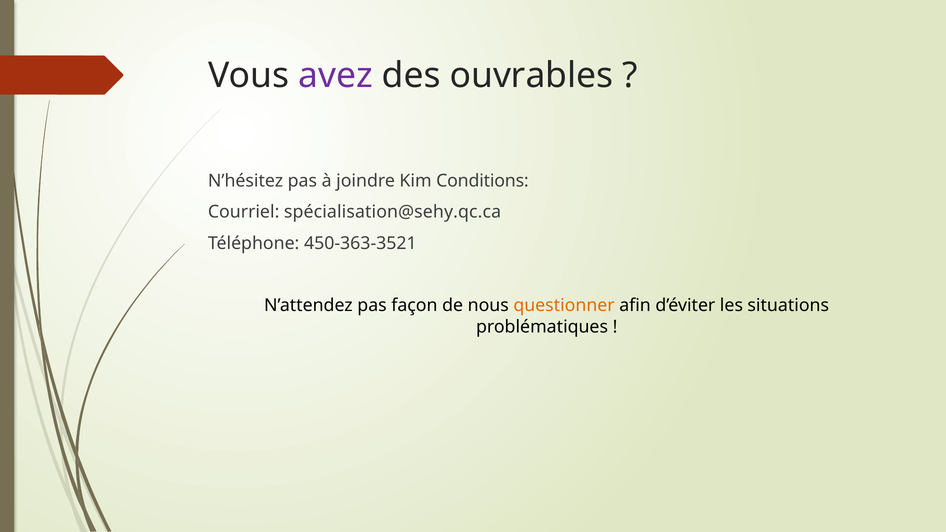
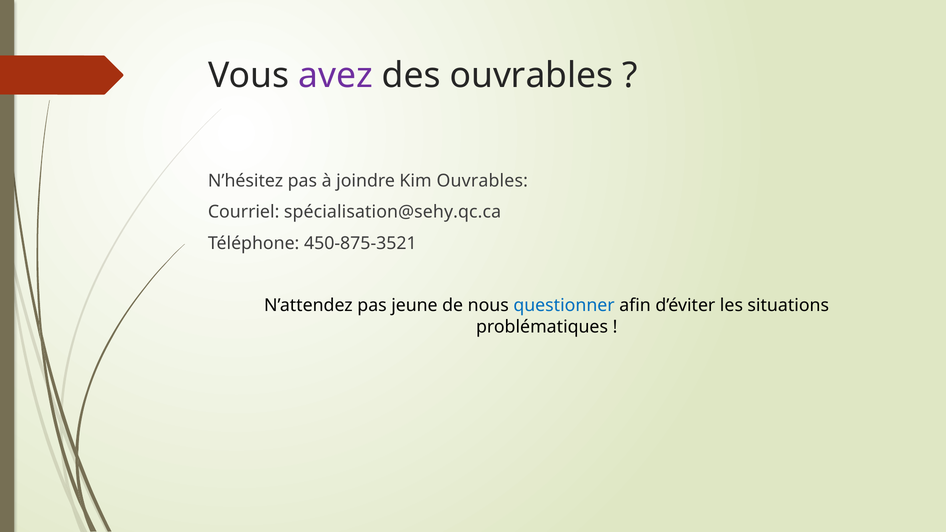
Kim Conditions: Conditions -> Ouvrables
450-363-3521: 450-363-3521 -> 450-875-3521
façon: façon -> jeune
questionner colour: orange -> blue
